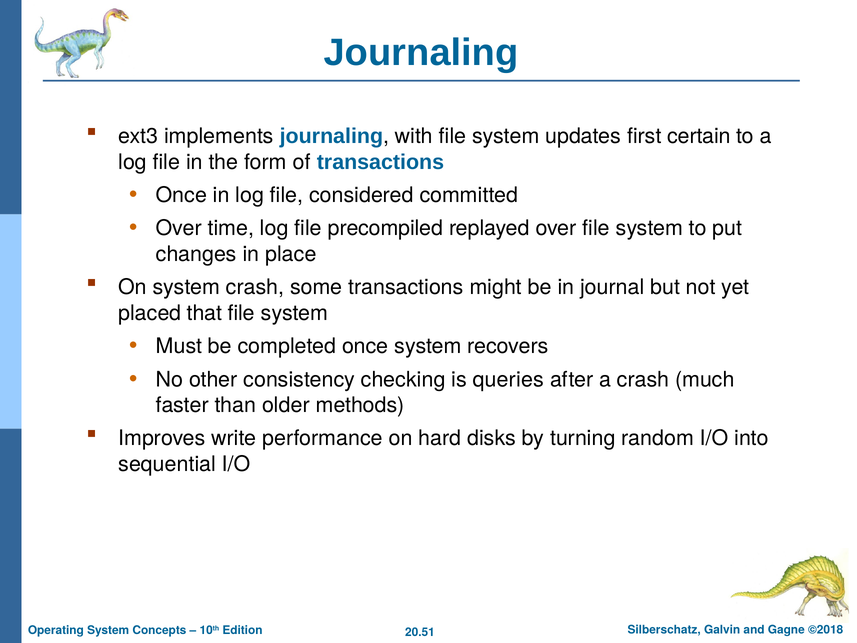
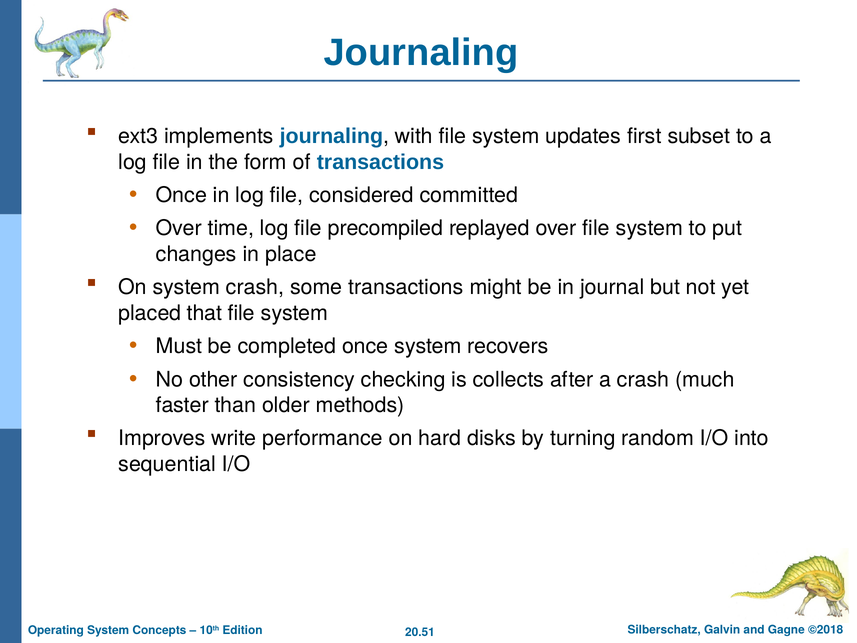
certain: certain -> subset
queries: queries -> collects
